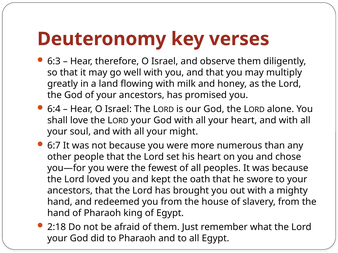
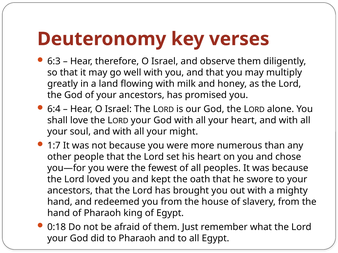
6:7: 6:7 -> 1:7
2:18: 2:18 -> 0:18
